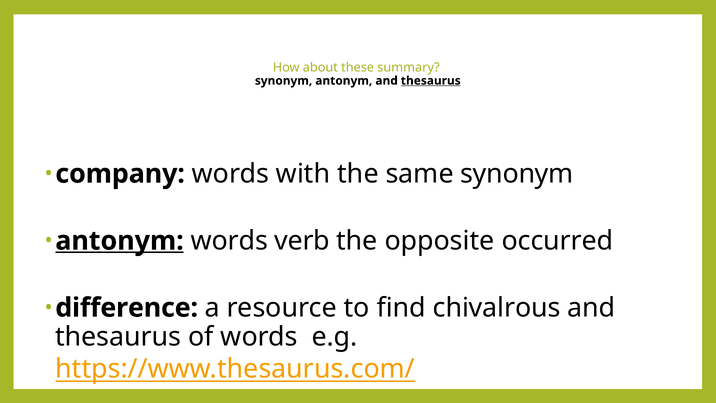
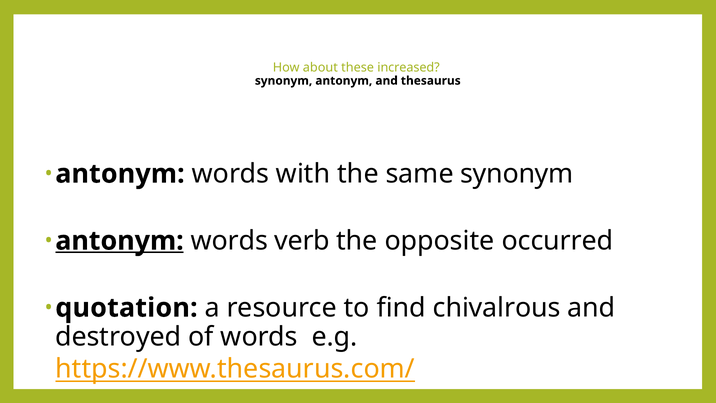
summary: summary -> increased
thesaurus at (431, 81) underline: present -> none
company at (120, 174): company -> antonym
difference: difference -> quotation
thesaurus at (118, 337): thesaurus -> destroyed
